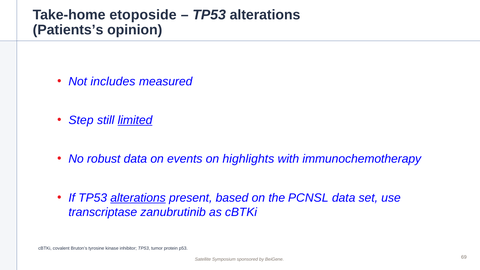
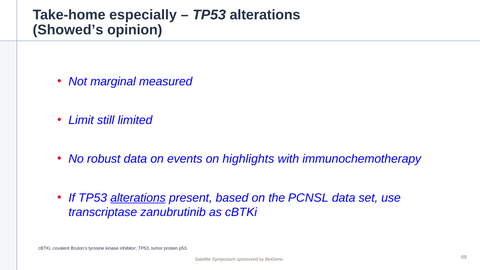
etoposide: etoposide -> especially
Patients’s: Patients’s -> Showed’s
includes: includes -> marginal
Step: Step -> Limit
limited underline: present -> none
